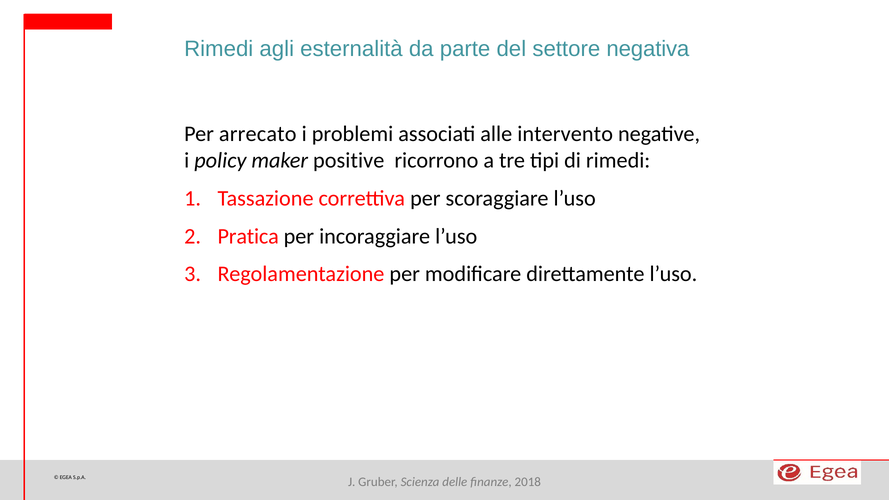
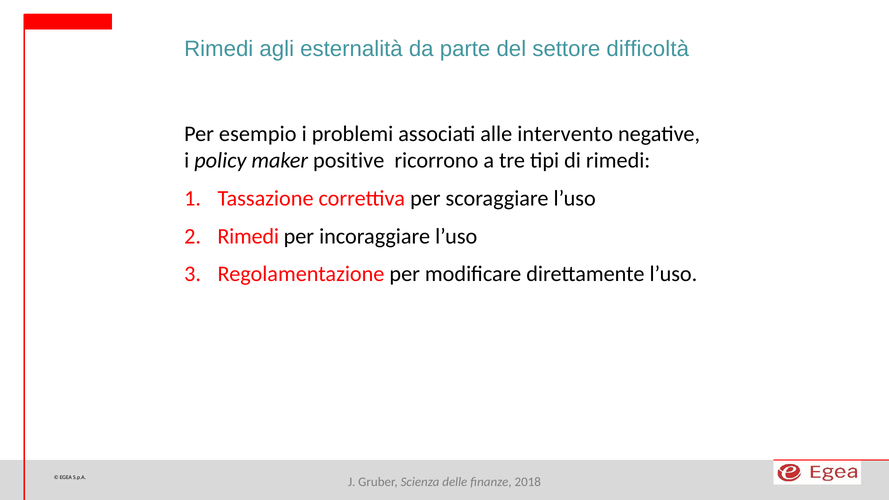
negativa: negativa -> difficoltà
arrecato: arrecato -> esempio
Pratica at (248, 236): Pratica -> Rimedi
